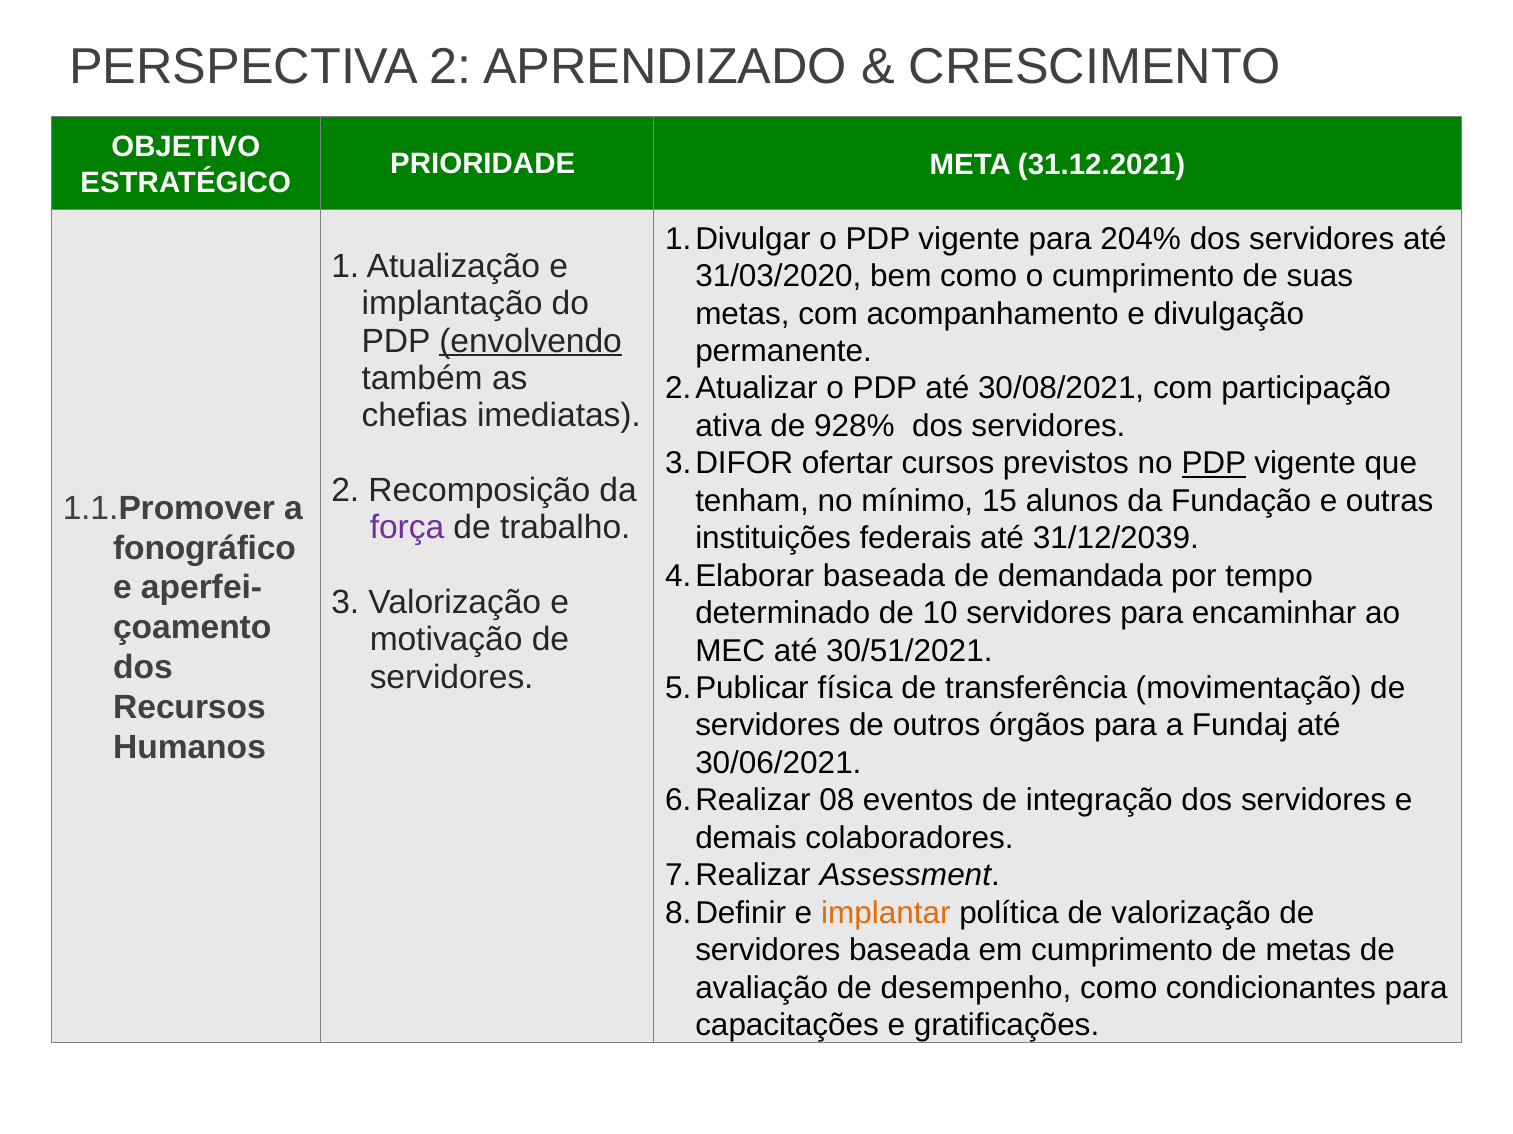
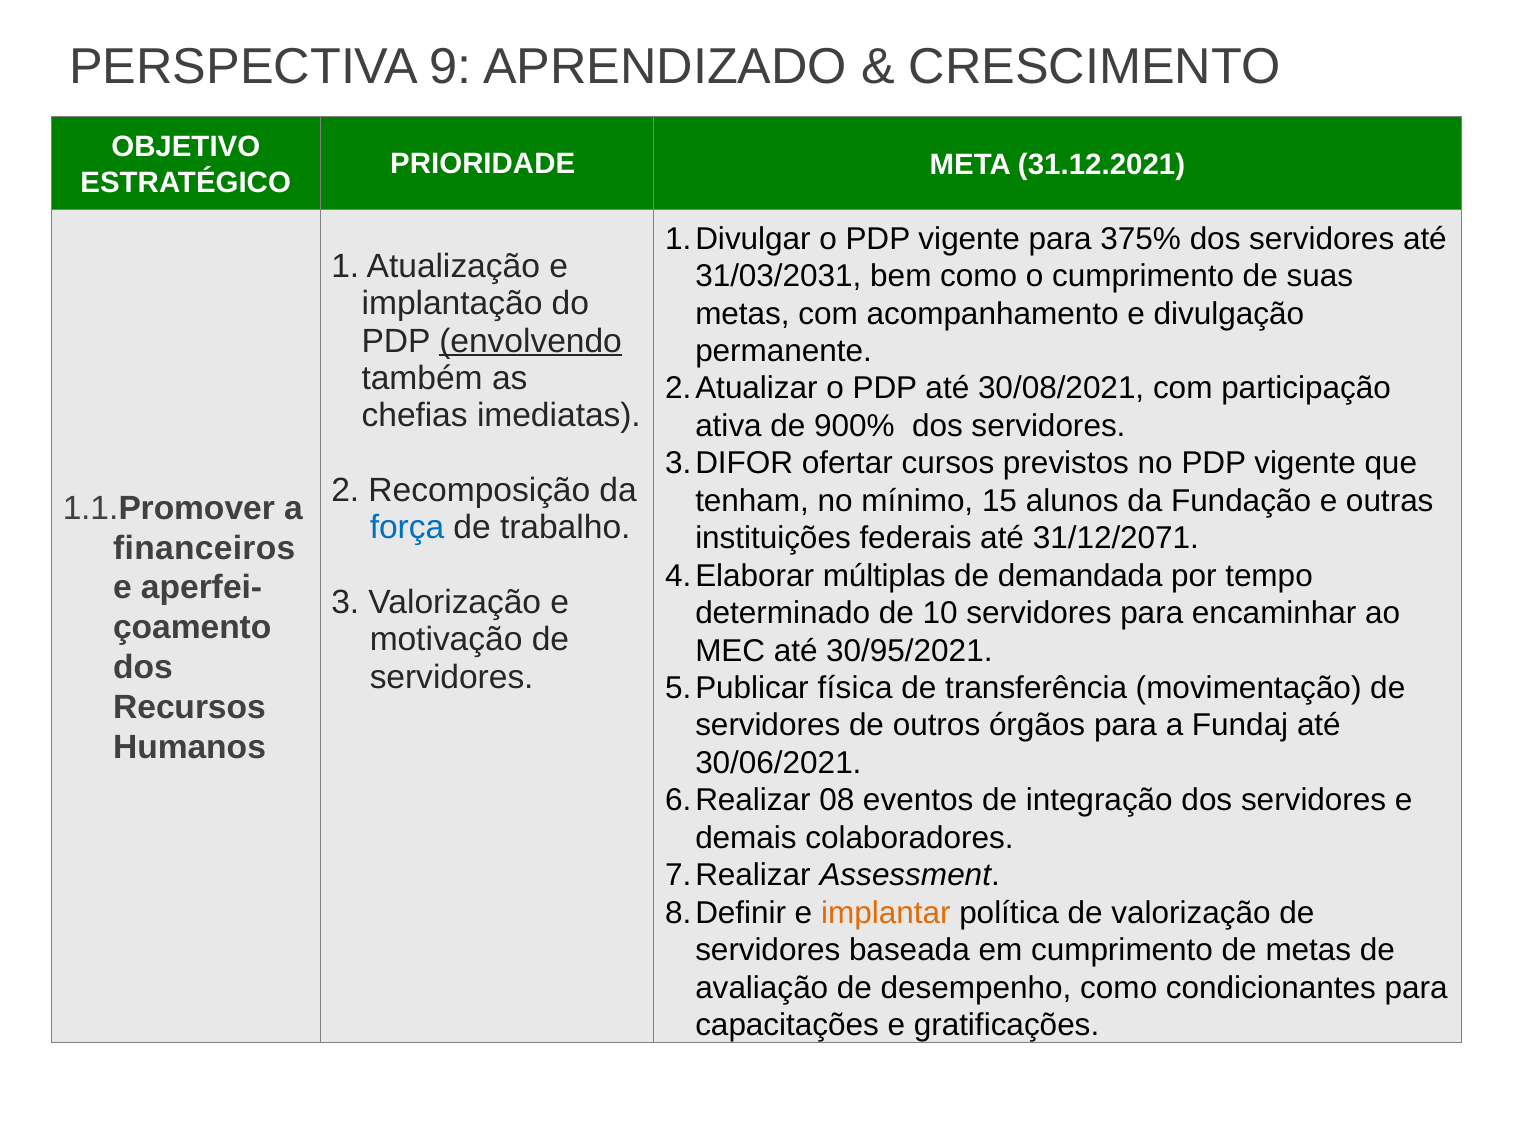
PERSPECTIVA 2: 2 -> 9
204%: 204% -> 375%
31/03/2020: 31/03/2020 -> 31/03/2031
928%: 928% -> 900%
PDP at (1214, 464) underline: present -> none
força colour: purple -> blue
31/12/2039: 31/12/2039 -> 31/12/2071
fonográfico: fonográfico -> financeiros
baseada at (884, 576): baseada -> múltiplas
30/51/2021: 30/51/2021 -> 30/95/2021
